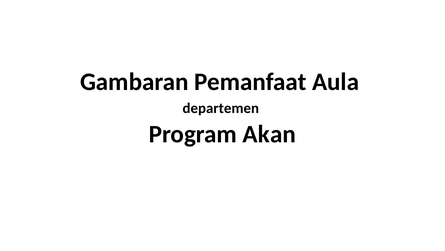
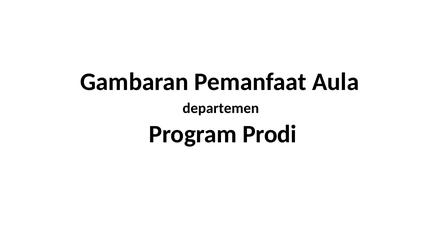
Akan: Akan -> Prodi
